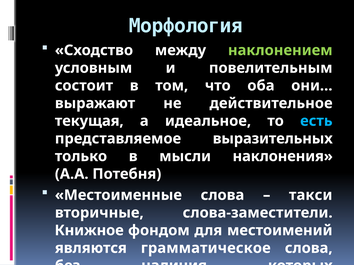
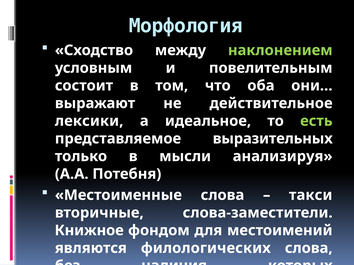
текущая: текущая -> лексики
есть colour: light blue -> light green
наклонения: наклонения -> анализируя
грамматическое: грамматическое -> филологических
